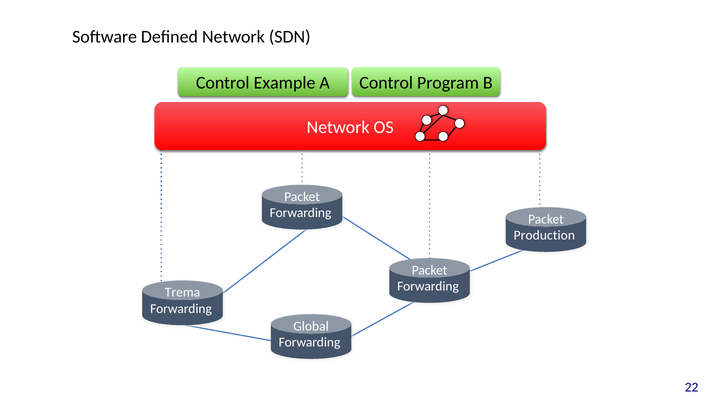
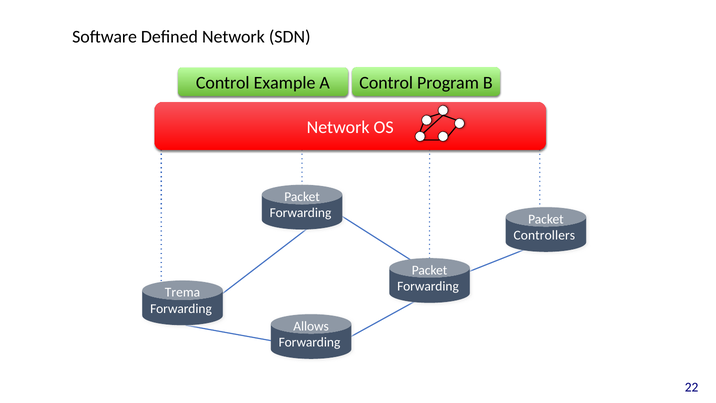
Production: Production -> Controllers
Global: Global -> Allows
